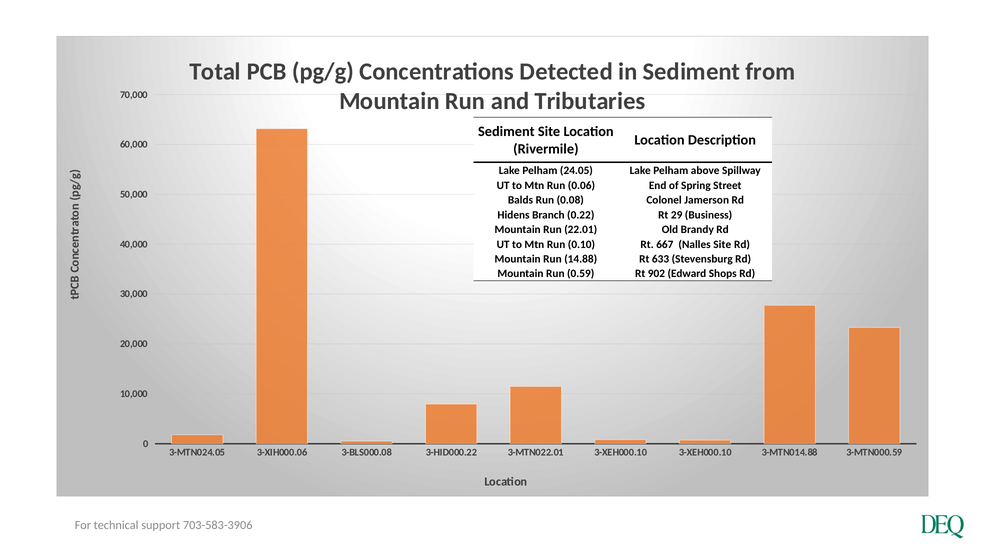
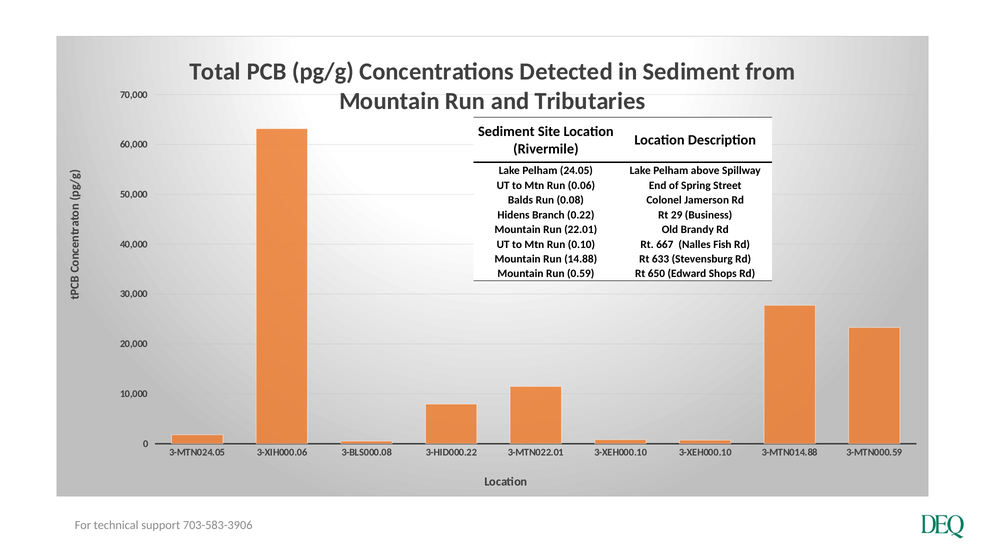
Nalles Site: Site -> Fish
902: 902 -> 650
